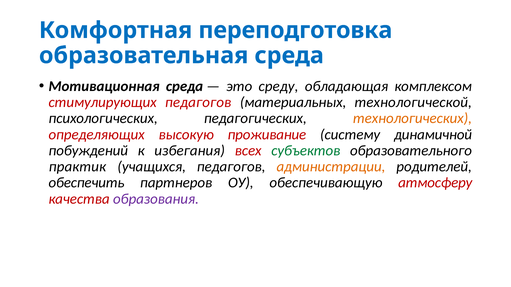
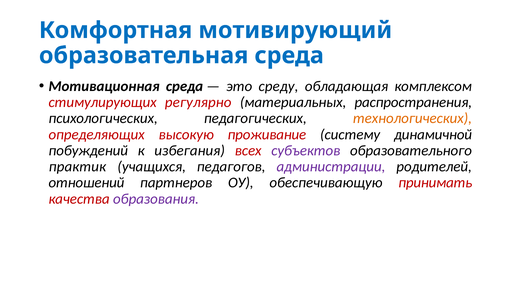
переподготовка: переподготовка -> мотивирующий
стимулирующих педагогов: педагогов -> регулярно
технологической: технологической -> распространения
субъектов colour: green -> purple
администрации colour: orange -> purple
обеспечить: обеспечить -> отношений
атмосферу: атмосферу -> принимать
